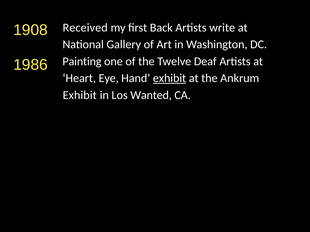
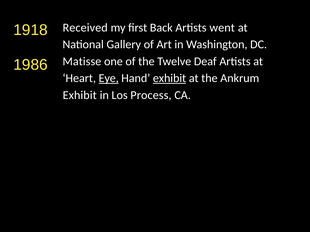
1908: 1908 -> 1918
write: write -> went
Painting: Painting -> Matisse
Eye underline: none -> present
Wanted: Wanted -> Process
